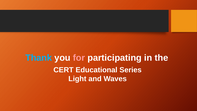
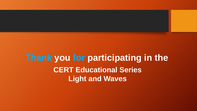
for colour: pink -> light blue
